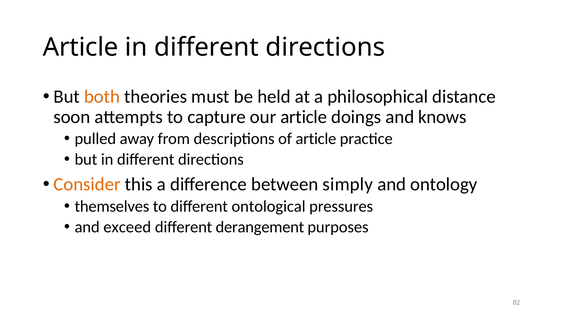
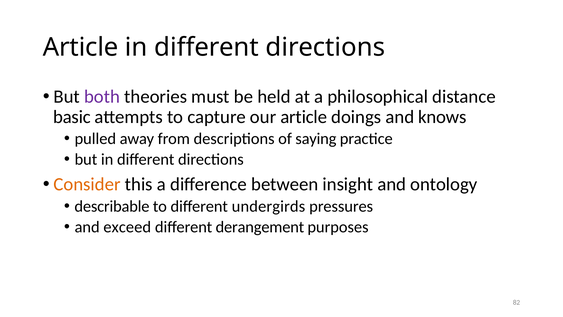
both colour: orange -> purple
soon: soon -> basic
of article: article -> saying
simply: simply -> insight
themselves: themselves -> describable
ontological: ontological -> undergirds
